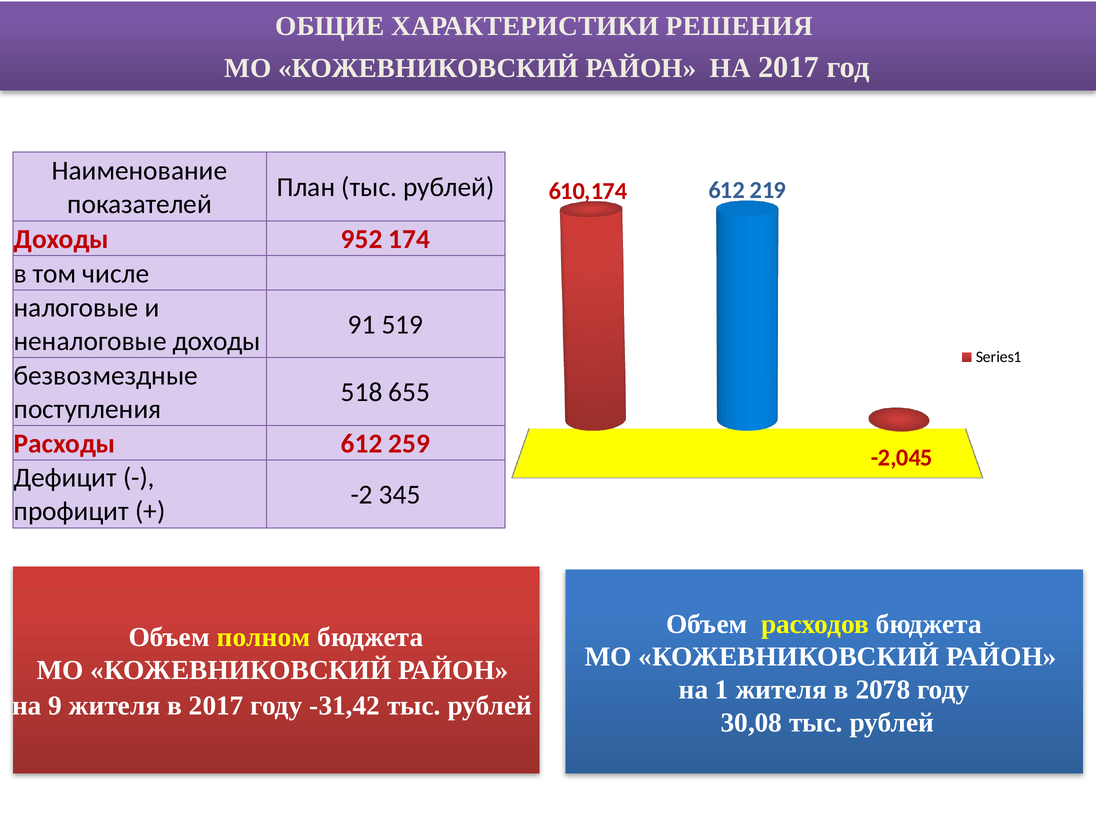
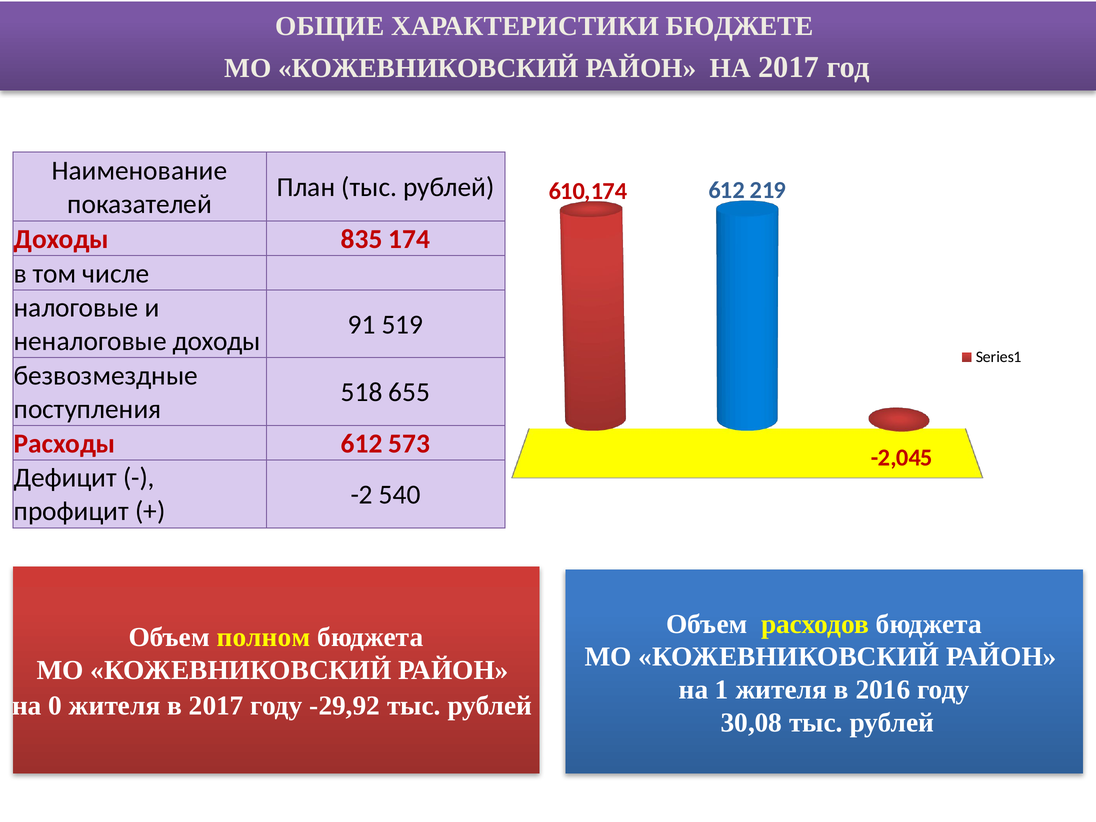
РЕШЕНИЯ: РЕШЕНИЯ -> БЮДЖЕТЕ
952: 952 -> 835
259: 259 -> 573
345: 345 -> 540
2078: 2078 -> 2016
9: 9 -> 0
-31,42: -31,42 -> -29,92
